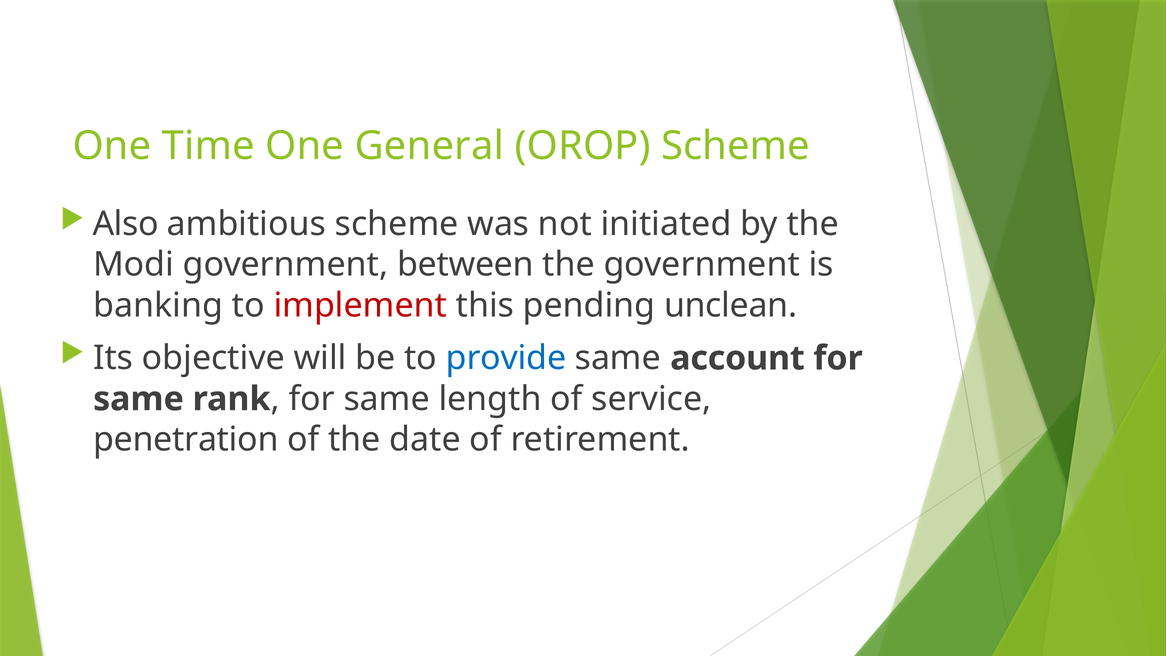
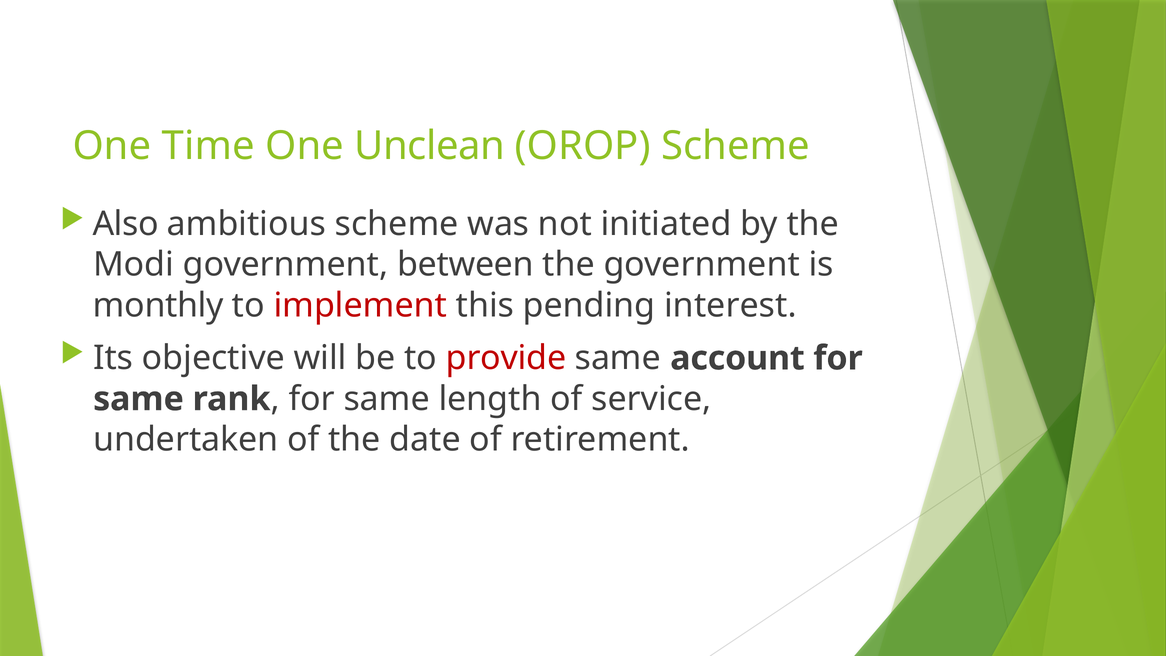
General: General -> Unclean
banking: banking -> monthly
unclean: unclean -> interest
provide colour: blue -> red
penetration: penetration -> undertaken
